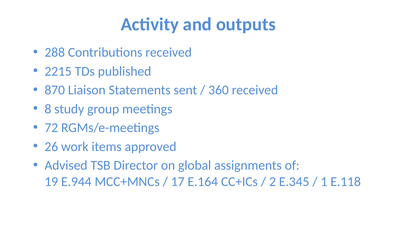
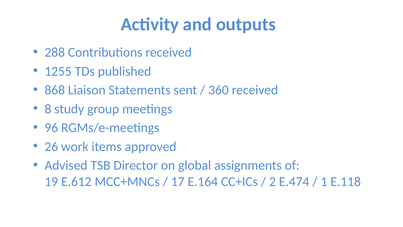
2215: 2215 -> 1255
870: 870 -> 868
72: 72 -> 96
E.944: E.944 -> E.612
E.345: E.345 -> E.474
